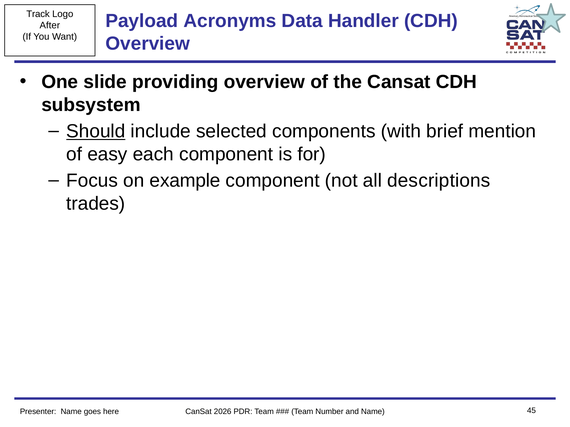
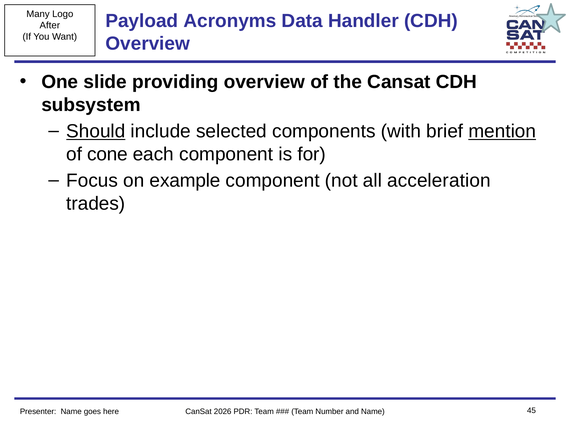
Track: Track -> Many
mention underline: none -> present
easy: easy -> cone
descriptions: descriptions -> acceleration
